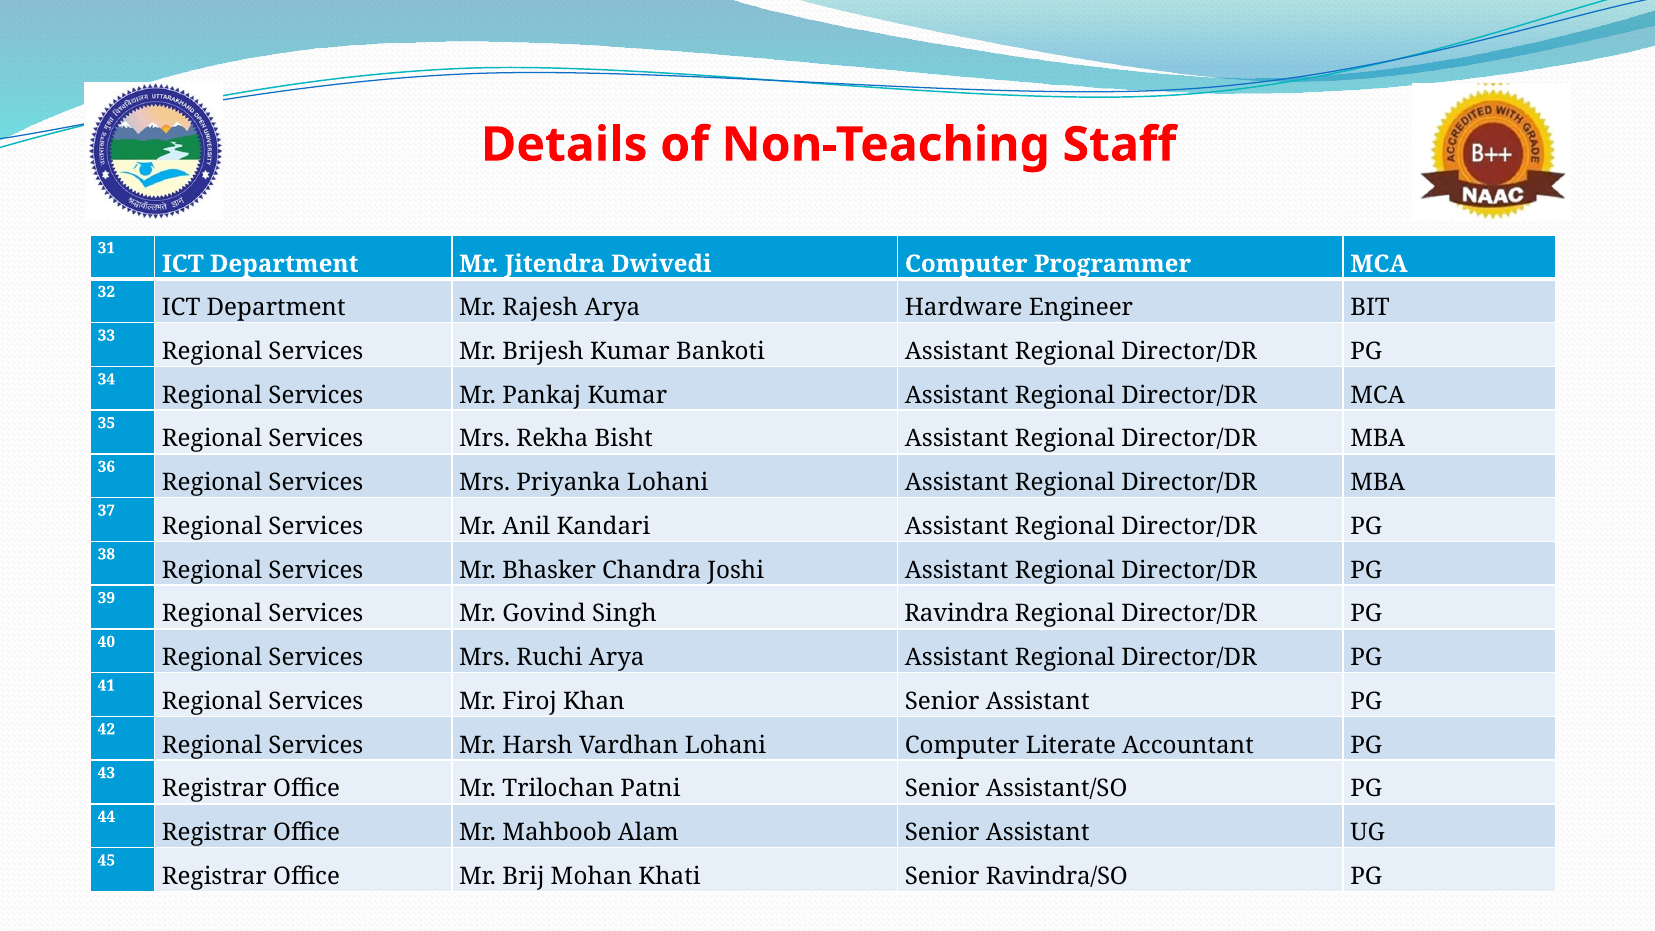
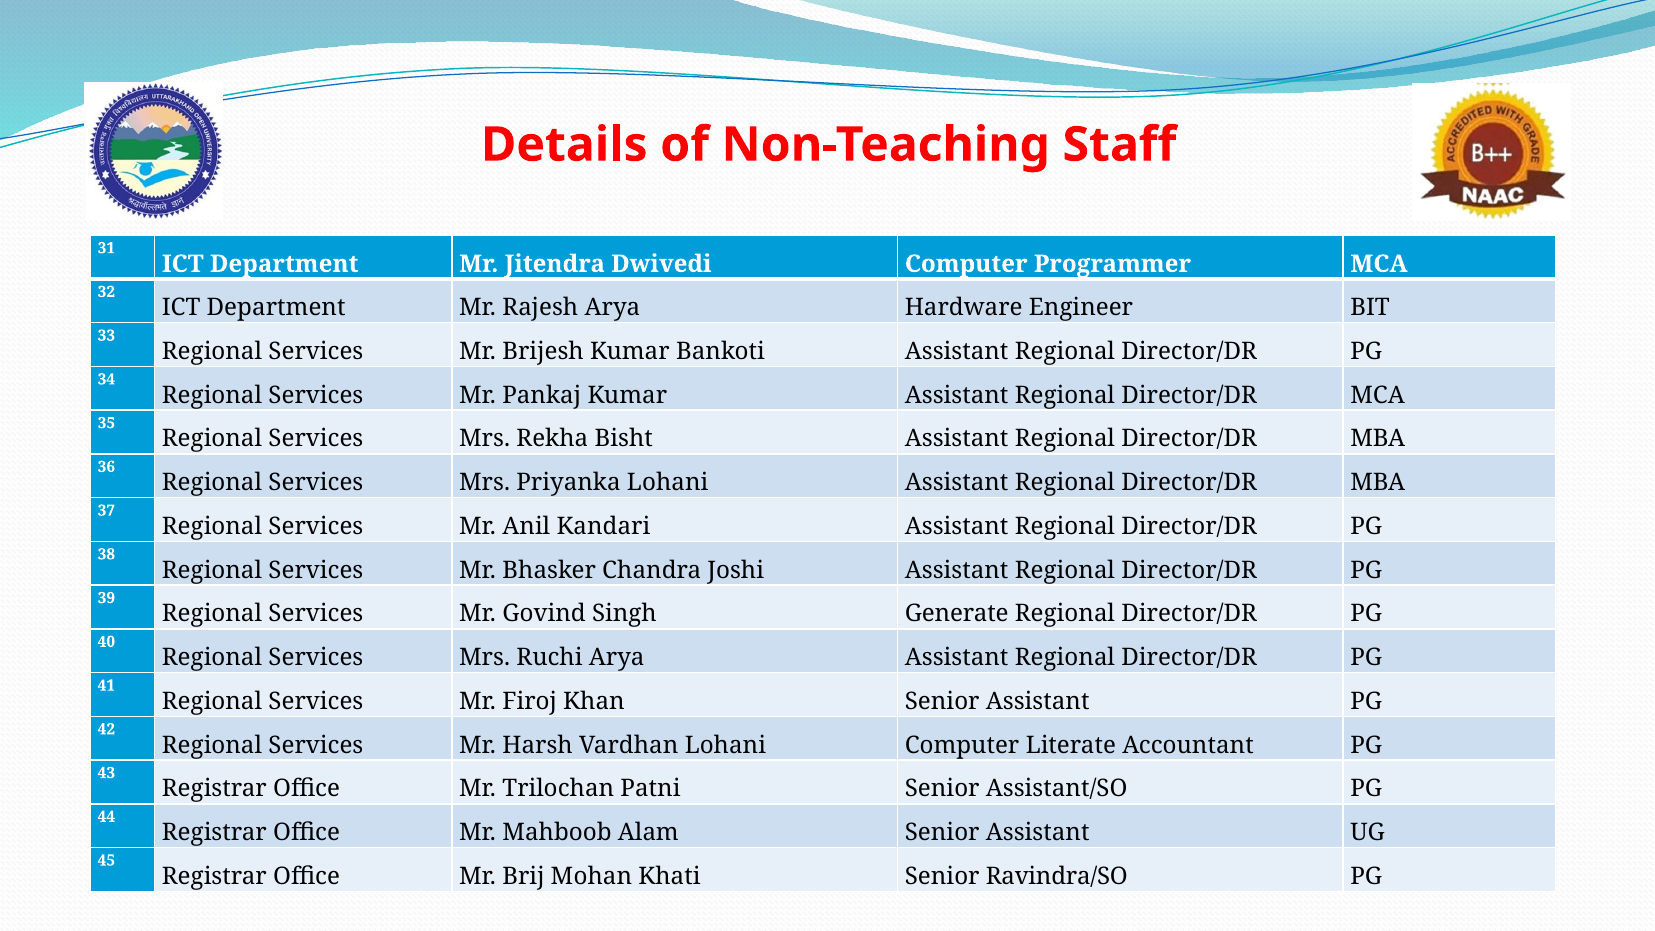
Ravindra: Ravindra -> Generate
